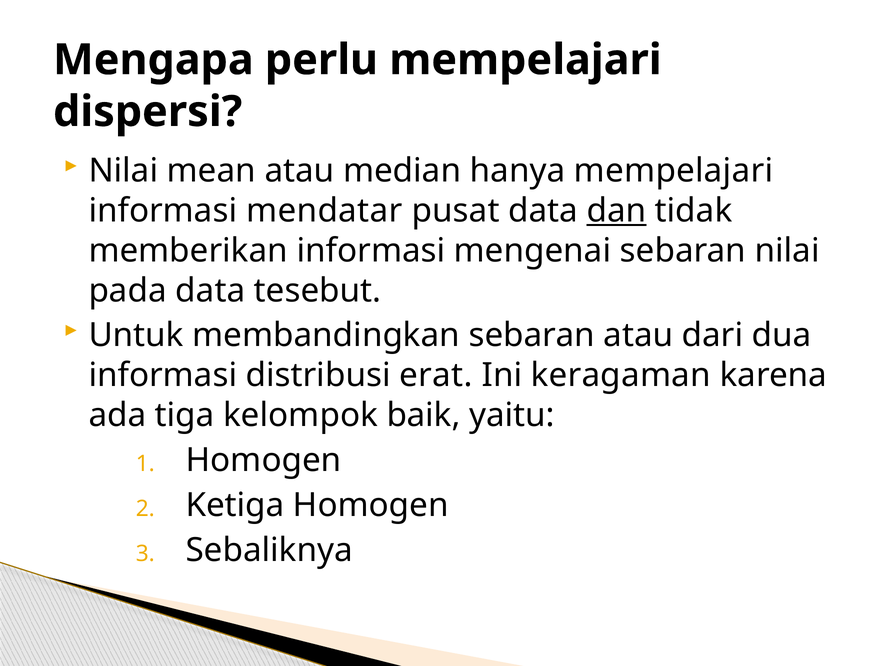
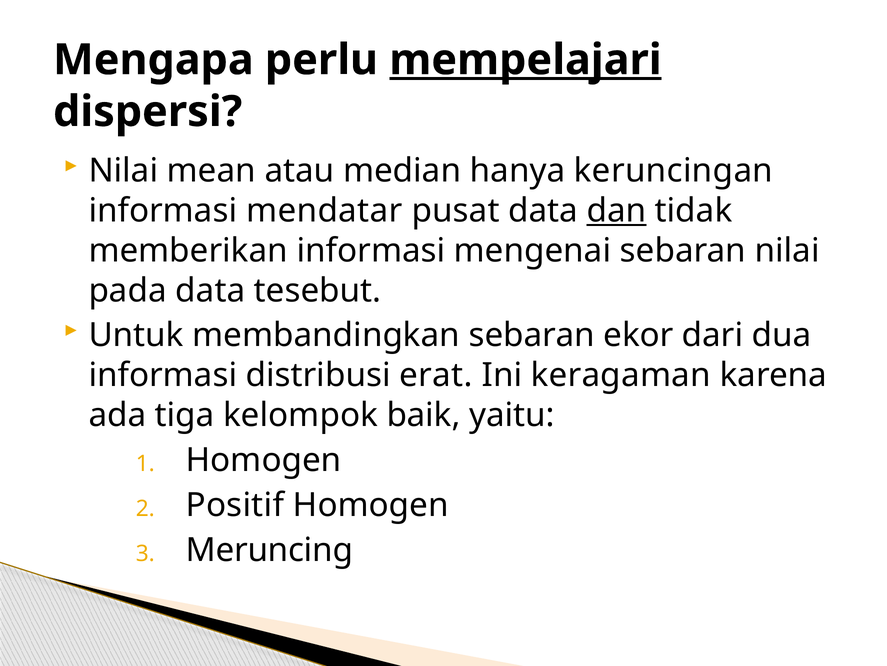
mempelajari at (525, 60) underline: none -> present
hanya mempelajari: mempelajari -> keruncingan
sebaran atau: atau -> ekor
Ketiga: Ketiga -> Positif
Sebaliknya: Sebaliknya -> Meruncing
